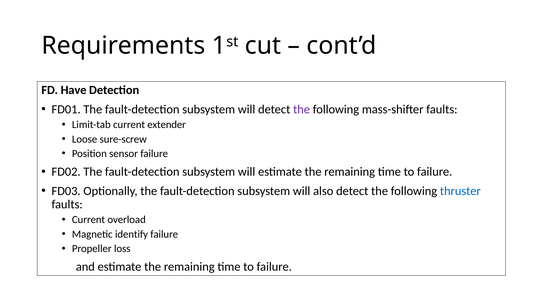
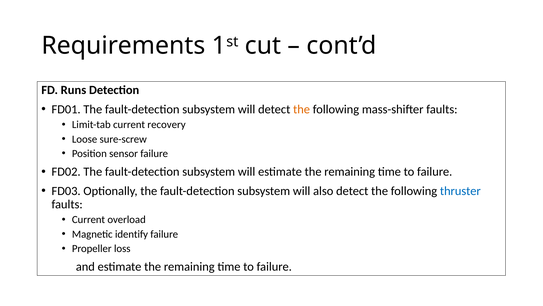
Have: Have -> Runs
the at (302, 109) colour: purple -> orange
extender: extender -> recovery
